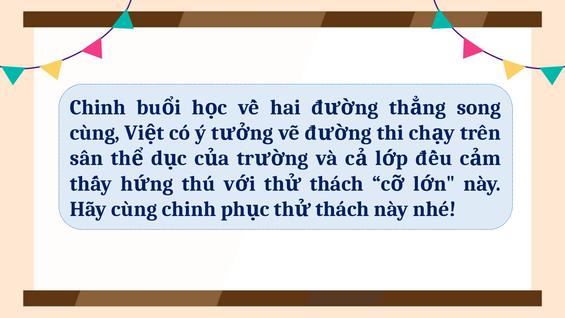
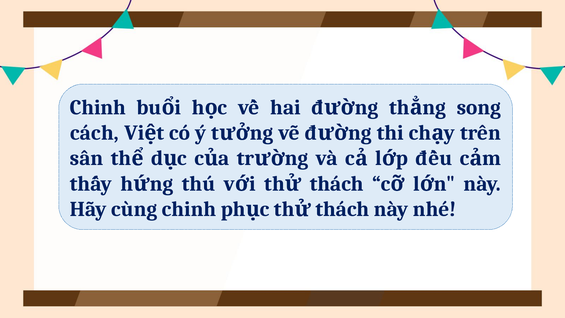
cùng at (95, 133): cùng -> cách
